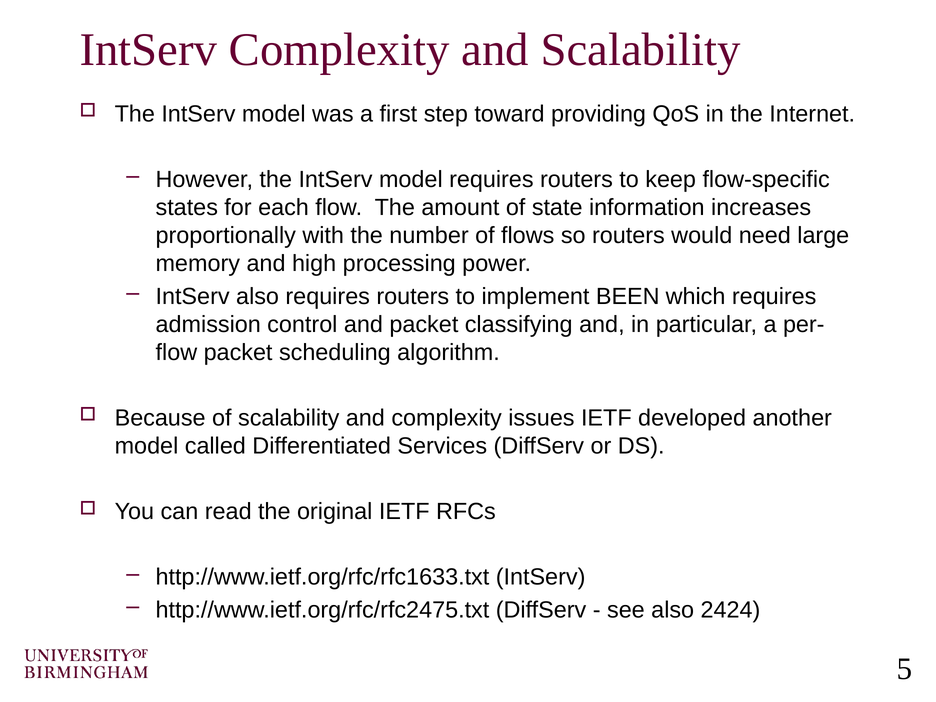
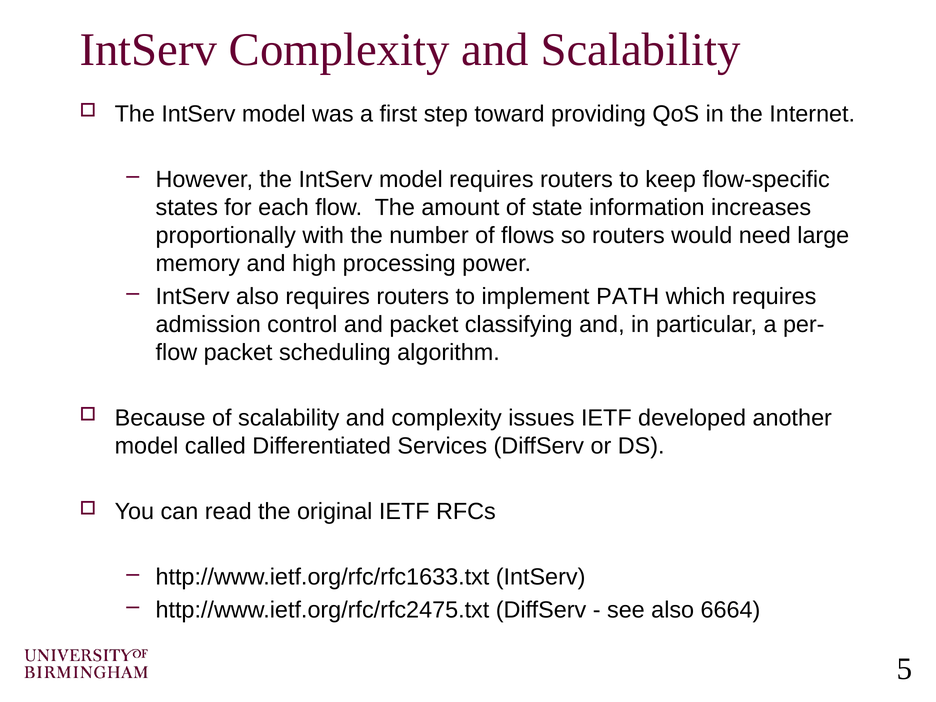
BEEN: BEEN -> PATH
2424: 2424 -> 6664
